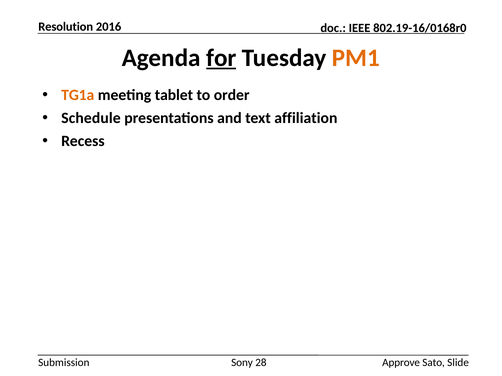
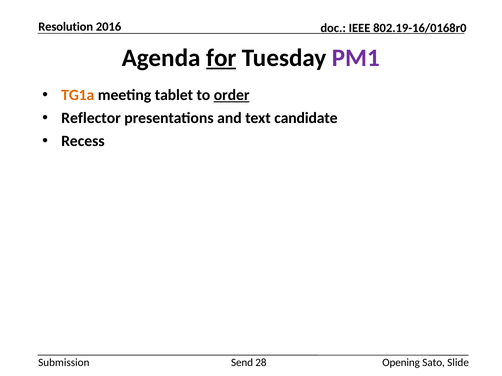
PM1 colour: orange -> purple
order underline: none -> present
Schedule: Schedule -> Reflector
affiliation: affiliation -> candidate
Sony: Sony -> Send
Approve: Approve -> Opening
